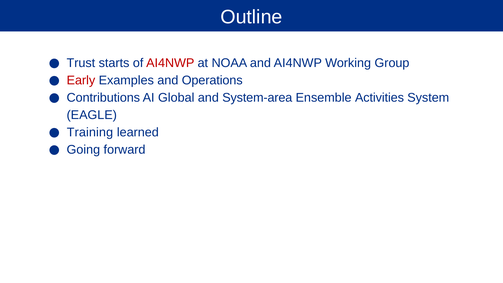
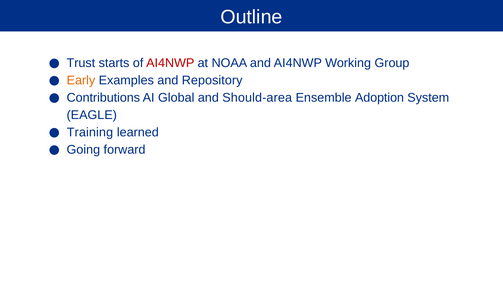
Early colour: red -> orange
Operations: Operations -> Repository
System-area: System-area -> Should-area
Activities: Activities -> Adoption
